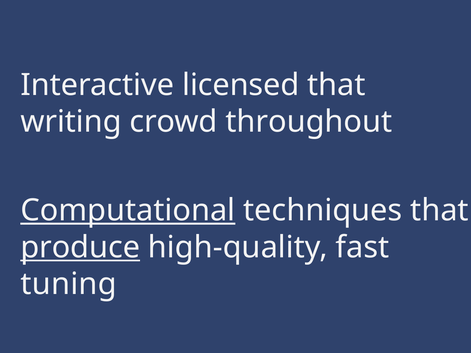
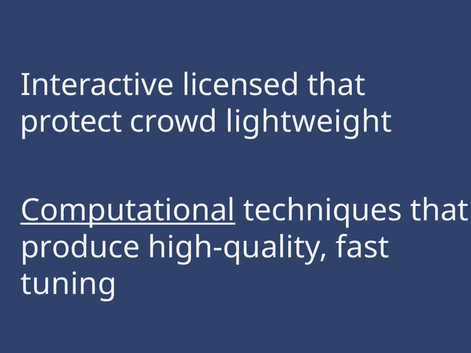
writing: writing -> protect
throughout: throughout -> lightweight
produce underline: present -> none
